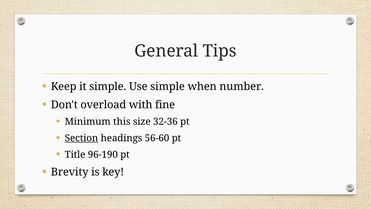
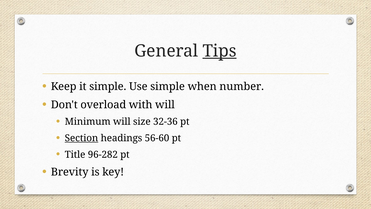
Tips underline: none -> present
with fine: fine -> will
Minimum this: this -> will
96-190: 96-190 -> 96-282
